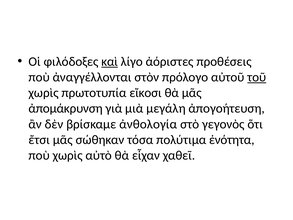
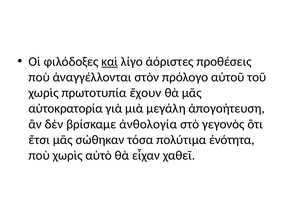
τοῦ underline: present -> none
εἴκοσι: εἴκοσι -> ἔχουν
ἀπομάκρυνση: ἀπομάκρυνση -> αὐτοκρατορία
